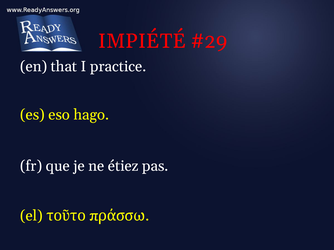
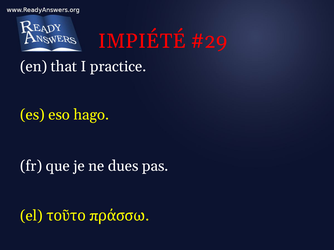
étiez: étiez -> dues
